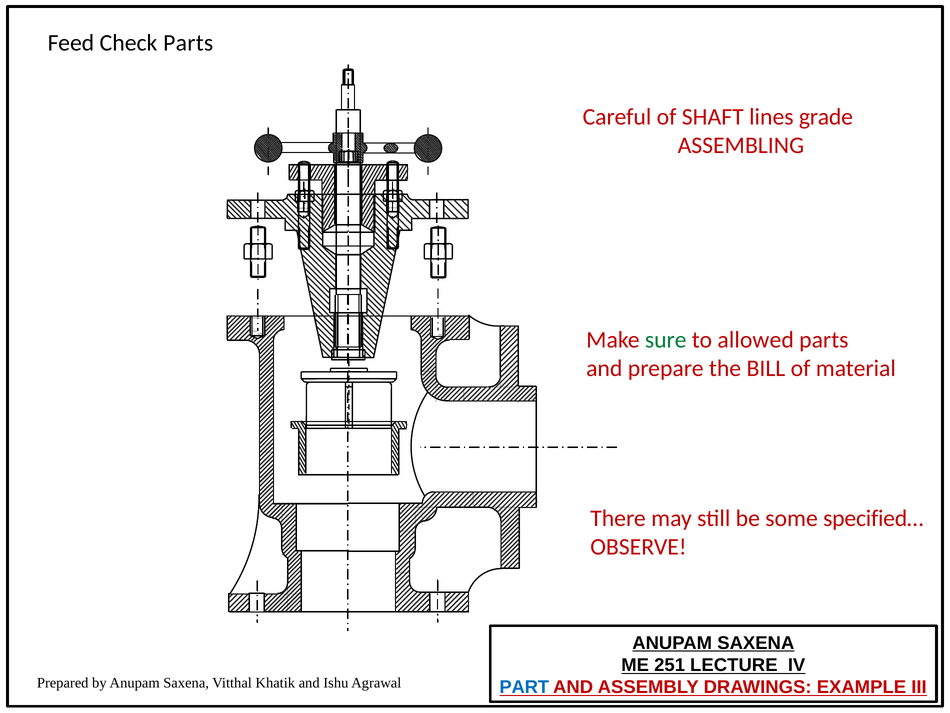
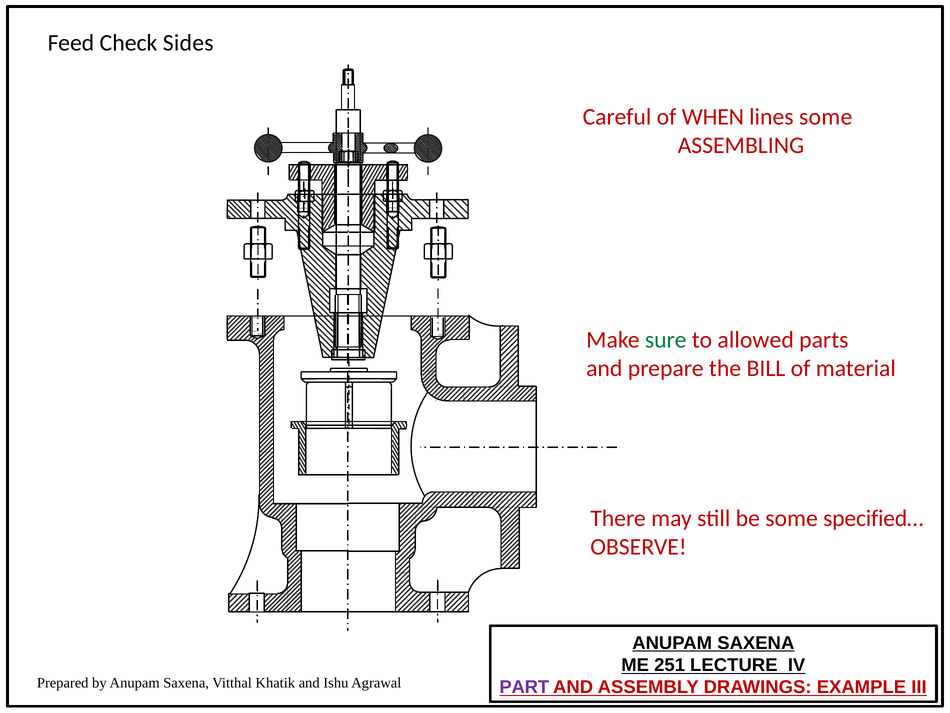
Check Parts: Parts -> Sides
SHAFT: SHAFT -> WHEN
lines grade: grade -> some
PART colour: blue -> purple
